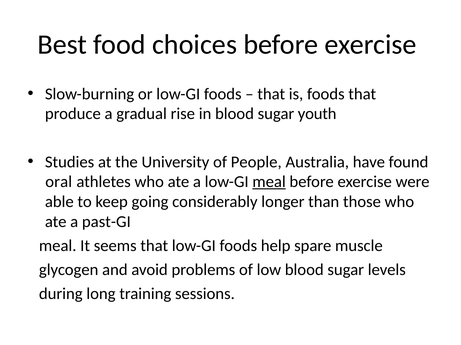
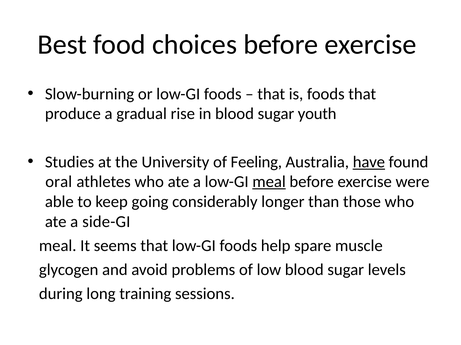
People: People -> Feeling
have underline: none -> present
past-GI: past-GI -> side-GI
